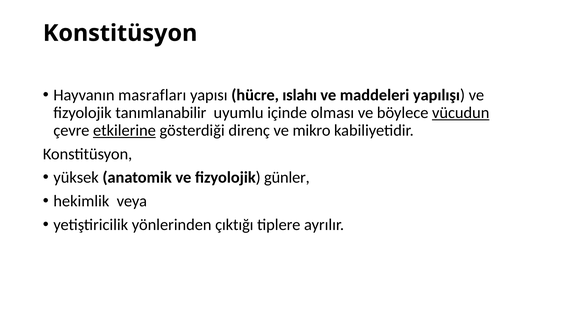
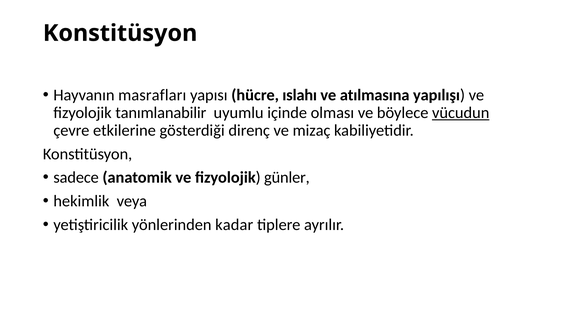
maddeleri: maddeleri -> atılmasına
etkilerine underline: present -> none
mikro: mikro -> mizaç
yüksek: yüksek -> sadece
çıktığı: çıktığı -> kadar
